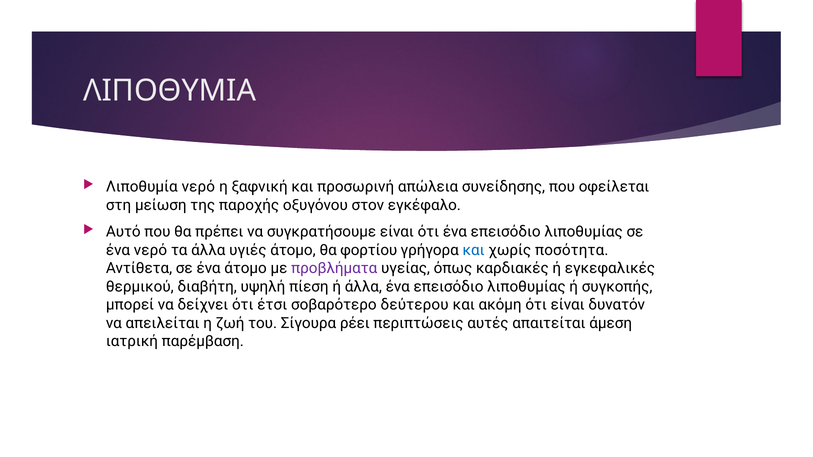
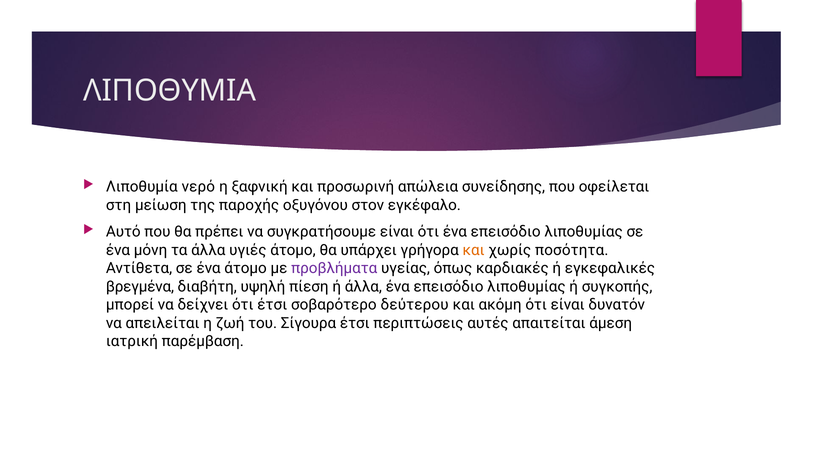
ένα νερό: νερό -> μόνη
φορτίου: φορτίου -> υπάρχει
και at (474, 250) colour: blue -> orange
θερμικού: θερμικού -> βρεγμένα
Σίγουρα ρέει: ρέει -> έτσι
